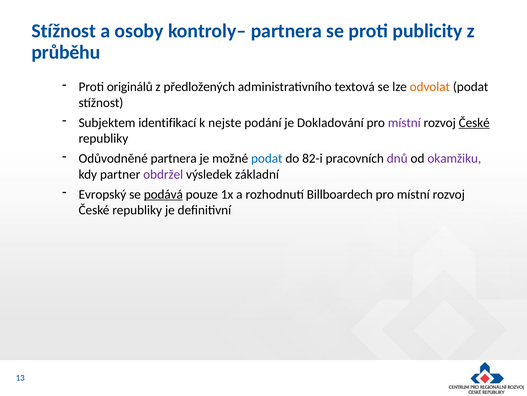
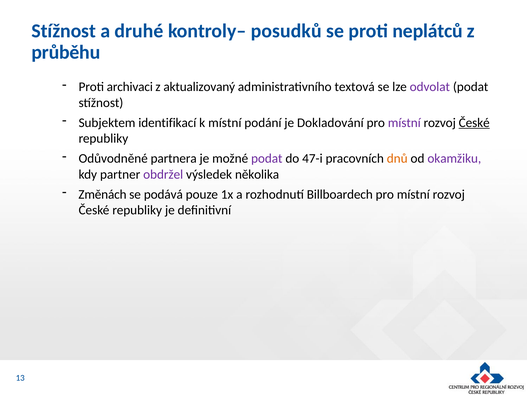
osoby: osoby -> druhé
kontroly– partnera: partnera -> posudků
publicity: publicity -> neplátců
originálů: originálů -> archivaci
předložených: předložených -> aktualizovaný
odvolat colour: orange -> purple
k nejste: nejste -> místní
podat at (267, 158) colour: blue -> purple
82-i: 82-i -> 47-i
dnů colour: purple -> orange
základní: základní -> několika
Evropský: Evropský -> Změnách
podává underline: present -> none
